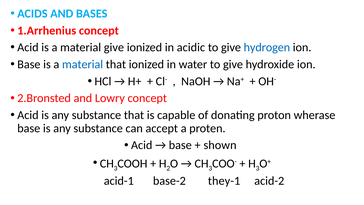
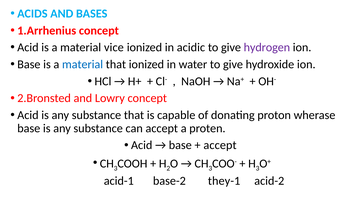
material give: give -> vice
hydrogen colour: blue -> purple
shown at (220, 145): shown -> accept
